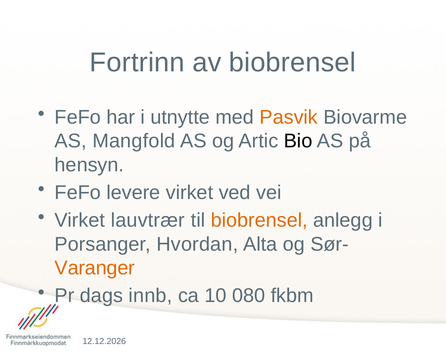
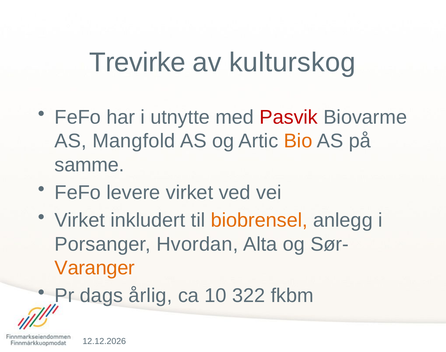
Fortrinn: Fortrinn -> Trevirke
av biobrensel: biobrensel -> kulturskog
Pasvik colour: orange -> red
Bio colour: black -> orange
hensyn: hensyn -> samme
lauvtrær: lauvtrær -> inkludert
innb: innb -> årlig
080: 080 -> 322
